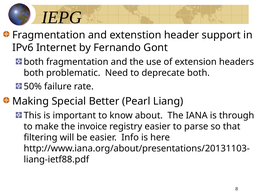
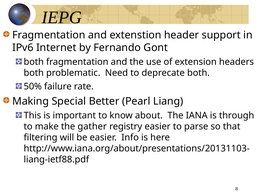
invoice: invoice -> gather
